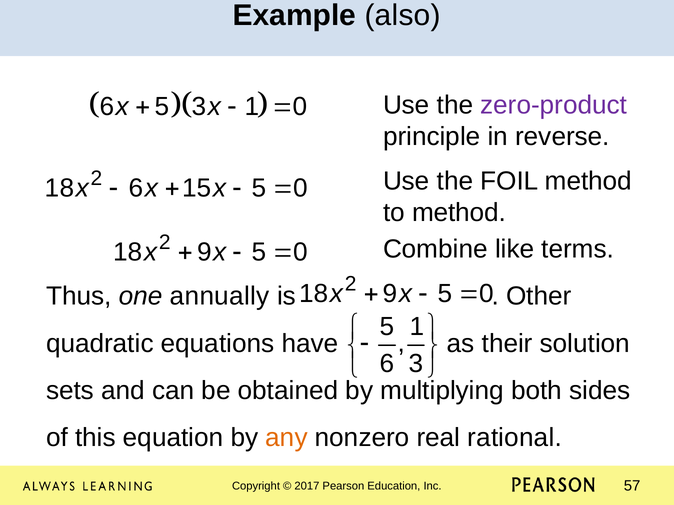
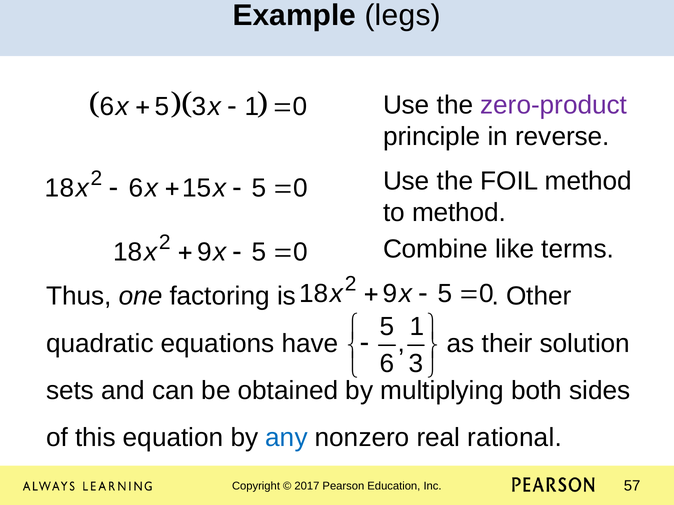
also: also -> legs
annually: annually -> factoring
any colour: orange -> blue
